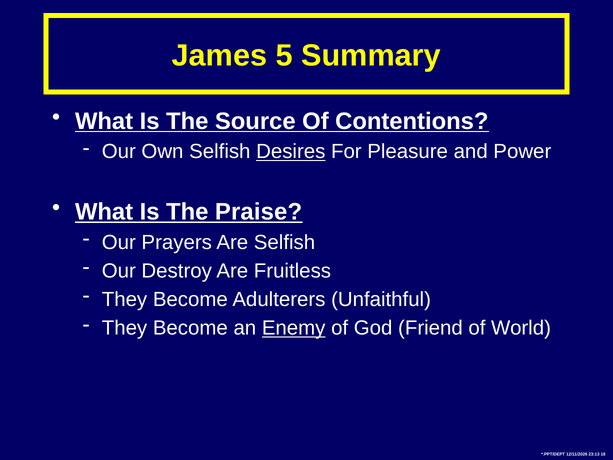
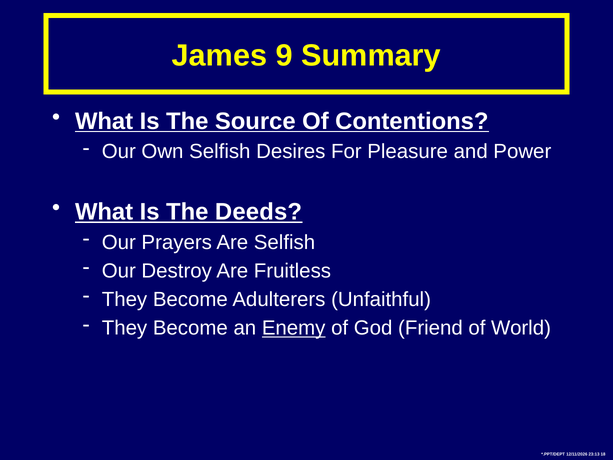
5: 5 -> 9
Desires underline: present -> none
Praise: Praise -> Deeds
